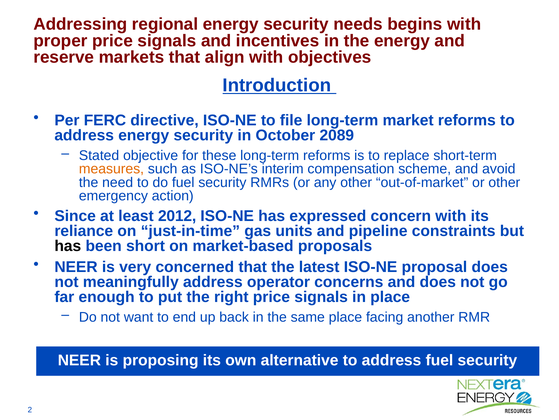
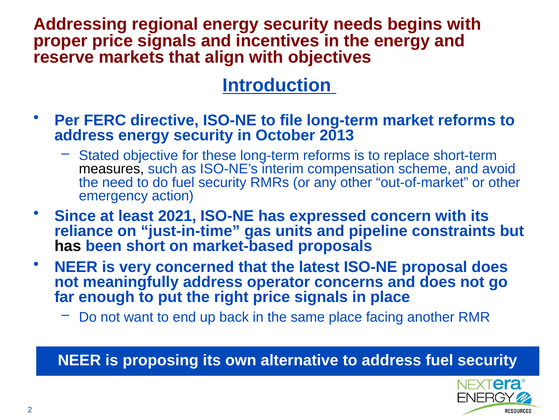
2089: 2089 -> 2013
measures colour: orange -> black
2012: 2012 -> 2021
